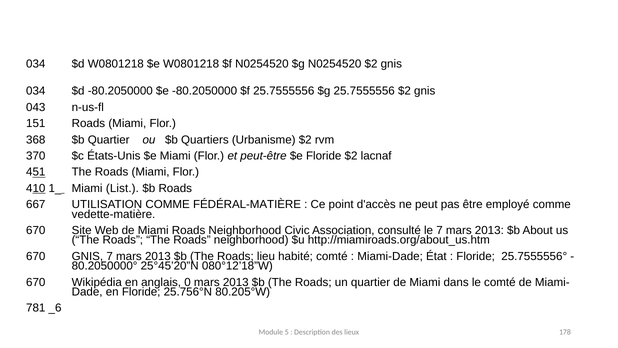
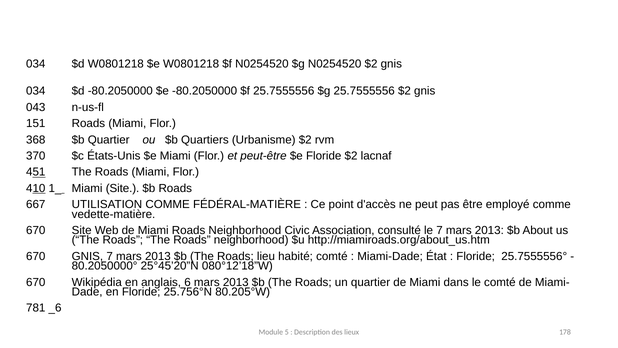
Miami List: List -> Site
0: 0 -> 6
